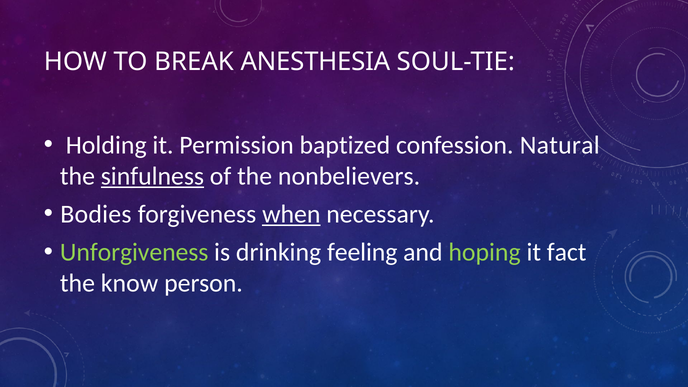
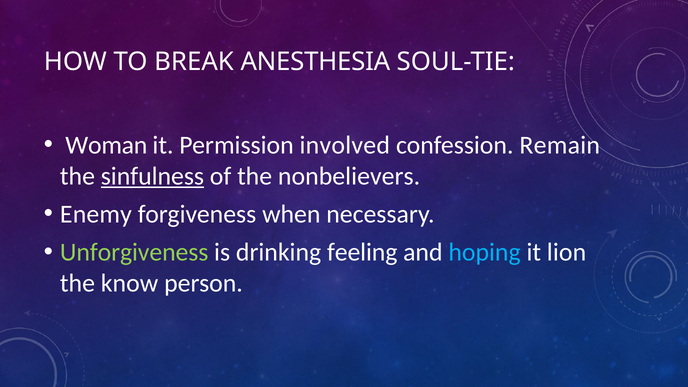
Holding: Holding -> Woman
baptized: baptized -> involved
Natural: Natural -> Remain
Bodies: Bodies -> Enemy
when underline: present -> none
hoping colour: light green -> light blue
fact: fact -> lion
